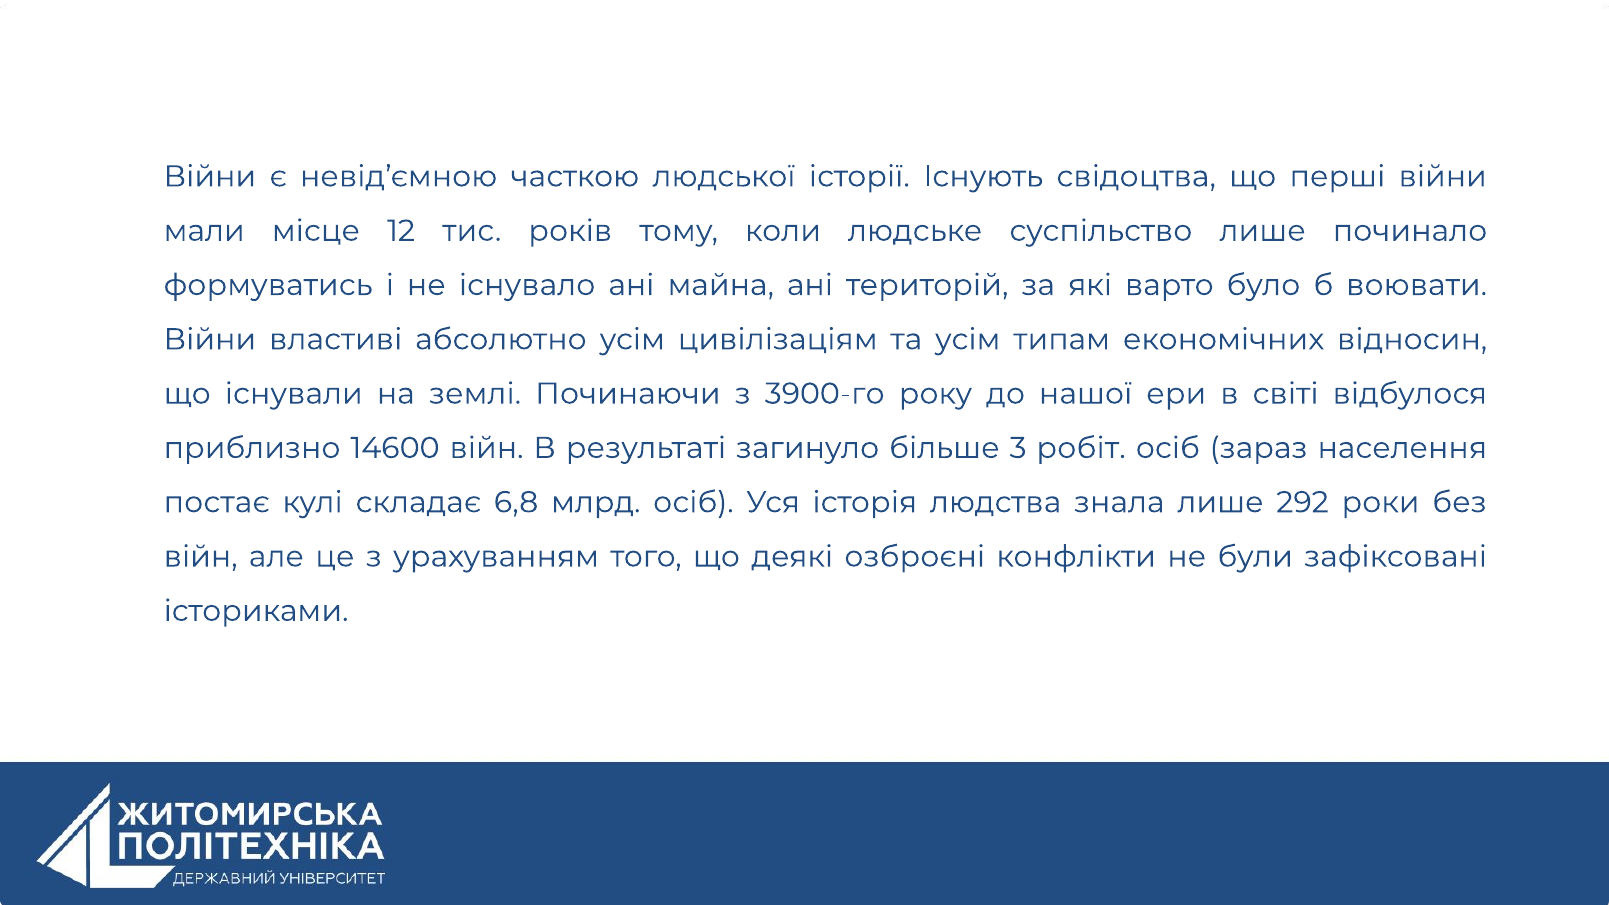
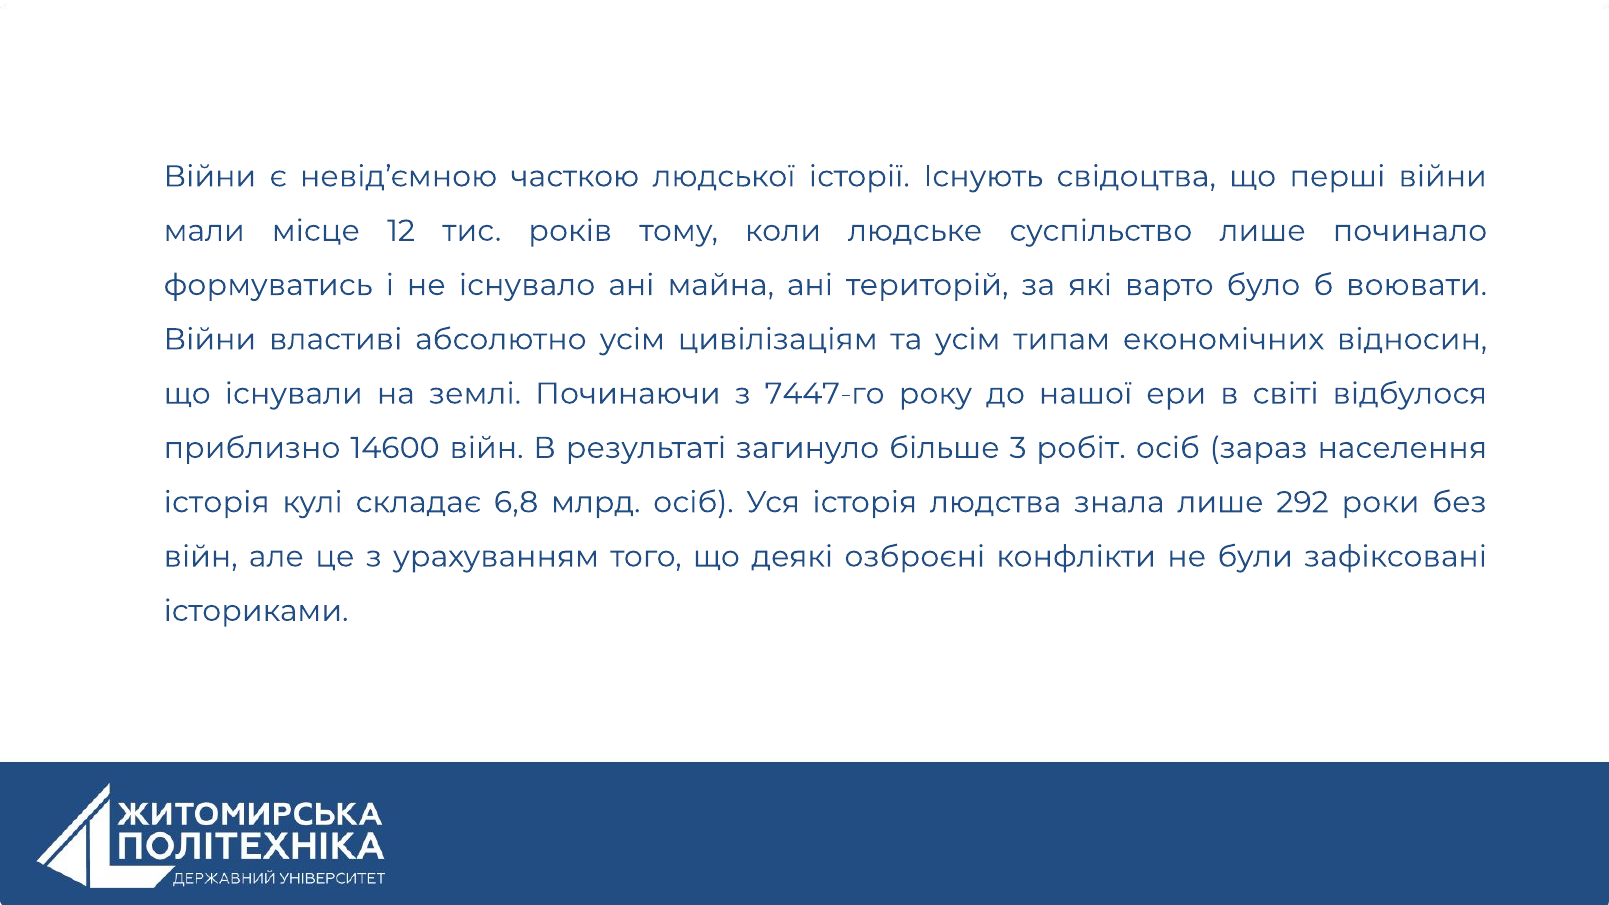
3900-го: 3900-го -> 7447-го
постає at (217, 502): постає -> історія
